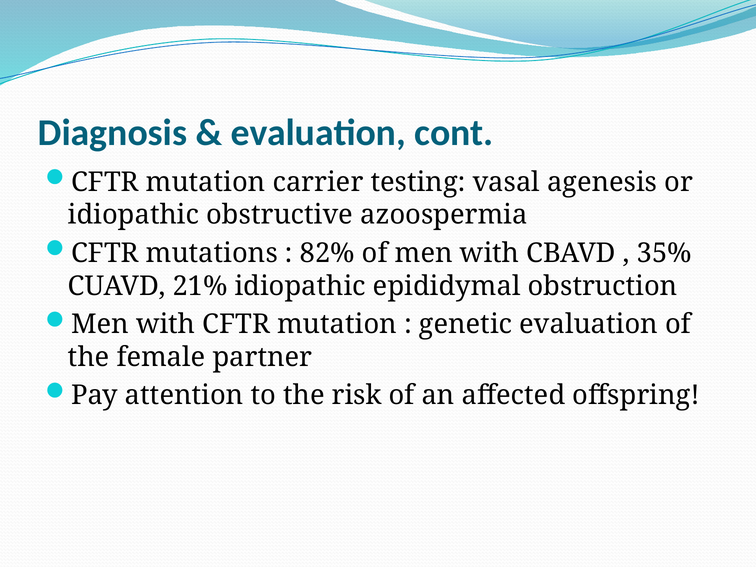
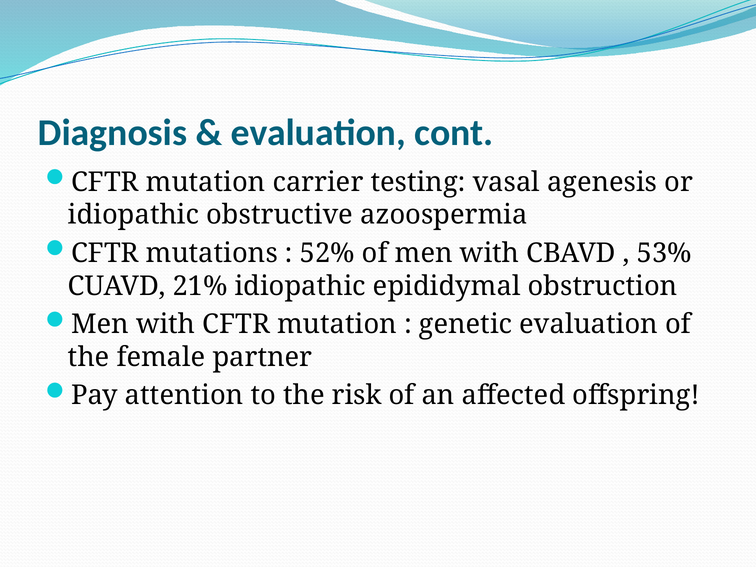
82%: 82% -> 52%
35%: 35% -> 53%
